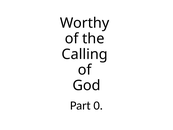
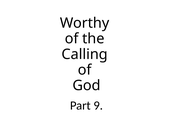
0: 0 -> 9
